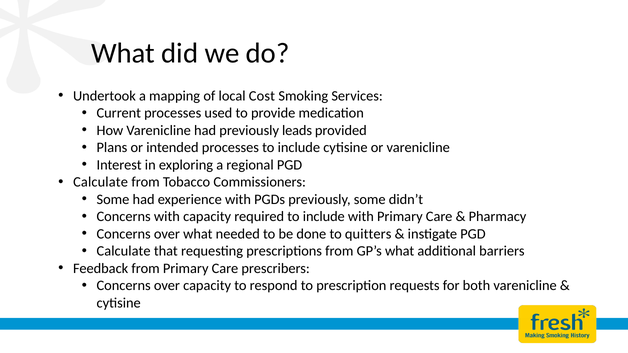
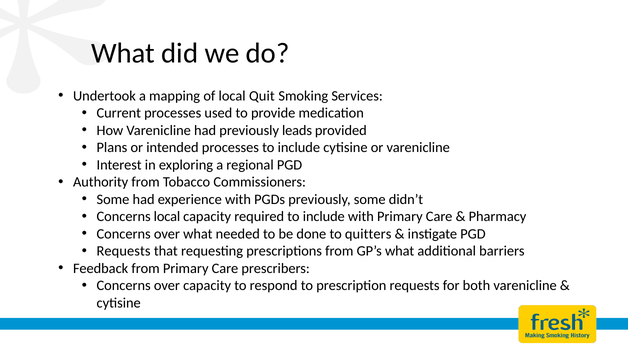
Cost: Cost -> Quit
Calculate at (101, 182): Calculate -> Authority
Concerns with: with -> local
Calculate at (124, 251): Calculate -> Requests
